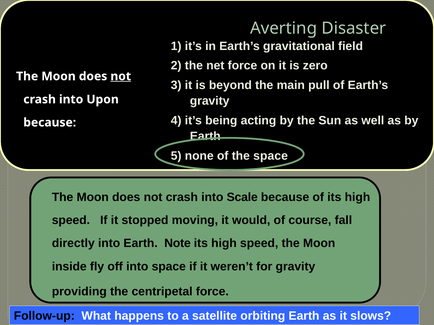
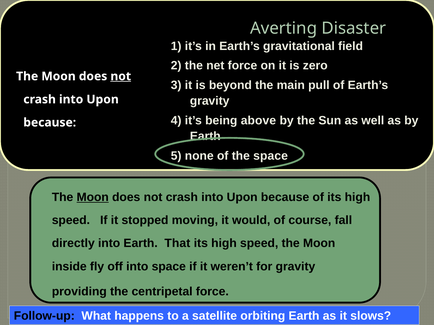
acting: acting -> above
Moon at (93, 197) underline: none -> present
Scale at (242, 197): Scale -> Upon
Note: Note -> That
